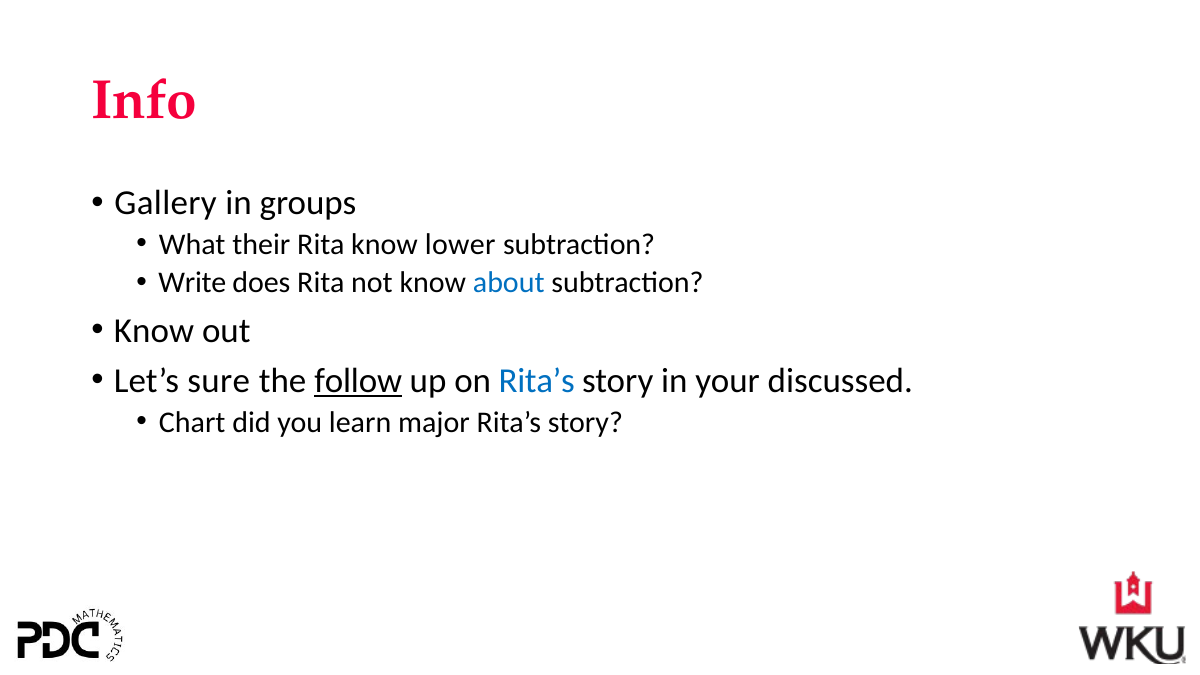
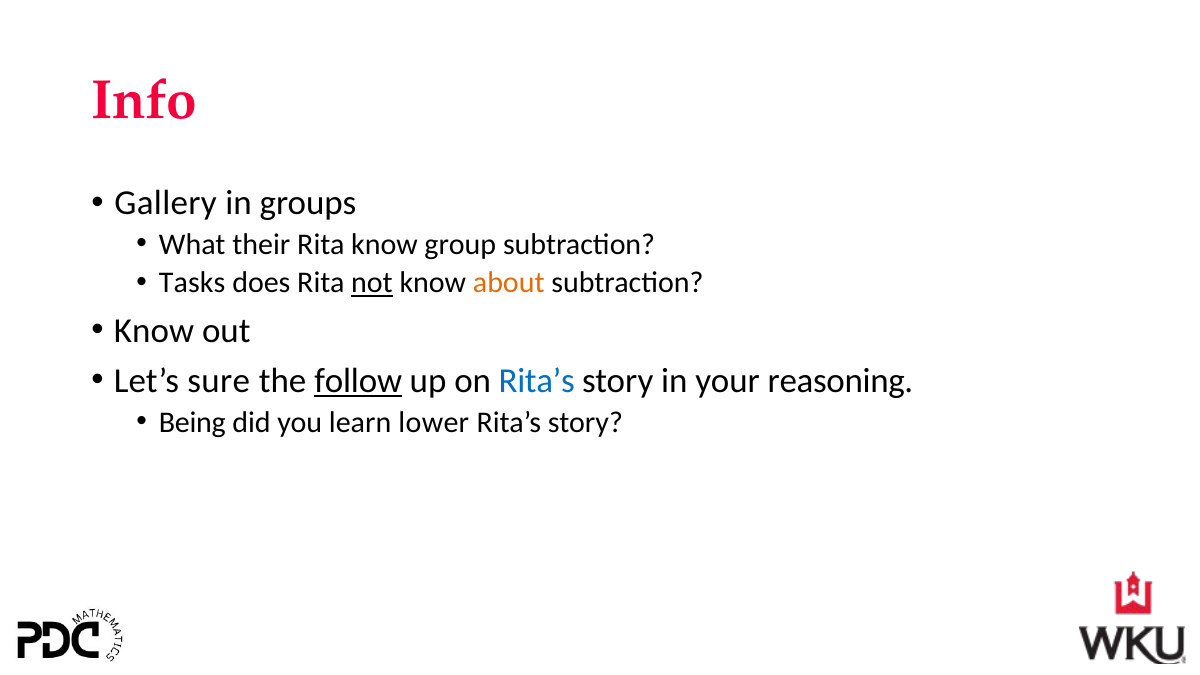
lower: lower -> group
Write: Write -> Tasks
not underline: none -> present
about colour: blue -> orange
discussed: discussed -> reasoning
Chart: Chart -> Being
major: major -> lower
